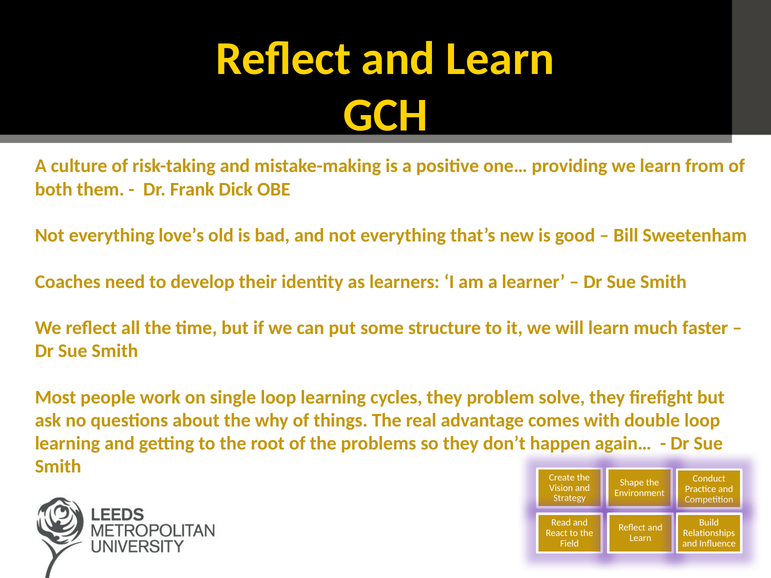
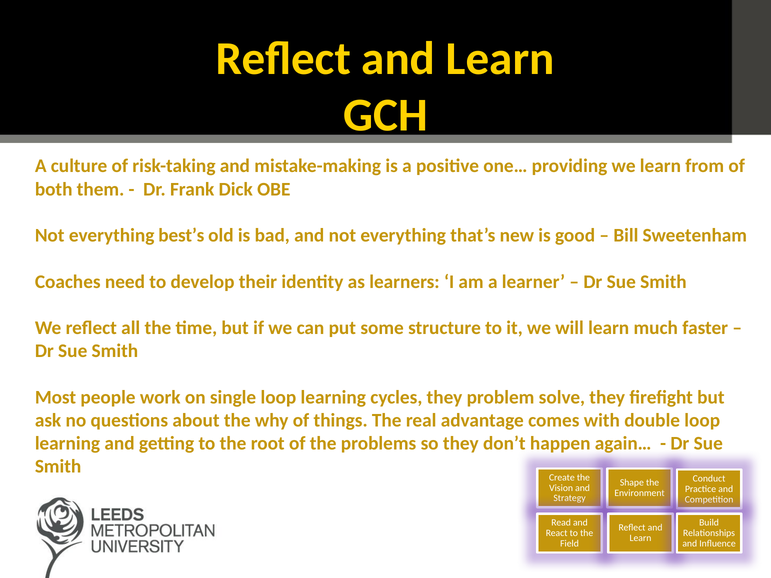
love’s: love’s -> best’s
